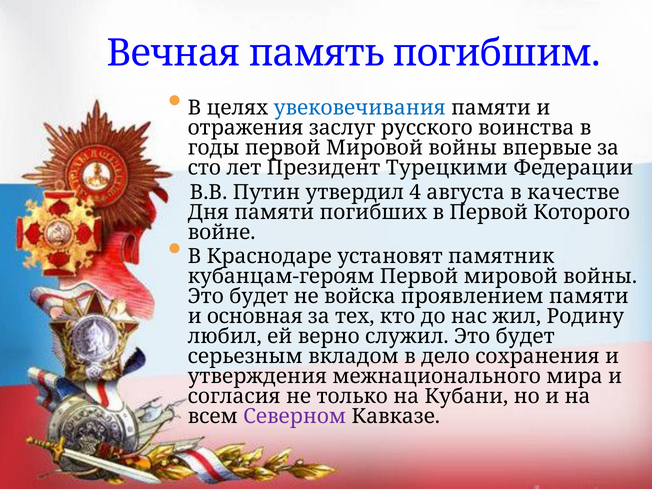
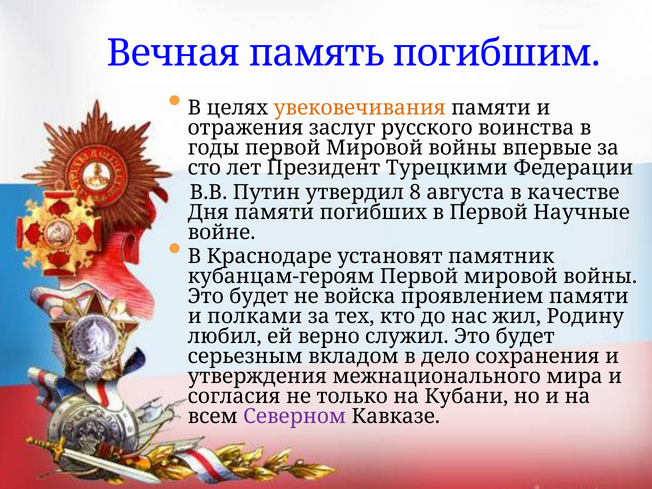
увековечивания colour: blue -> orange
4: 4 -> 8
Которого: Которого -> Научные
основная: основная -> полками
